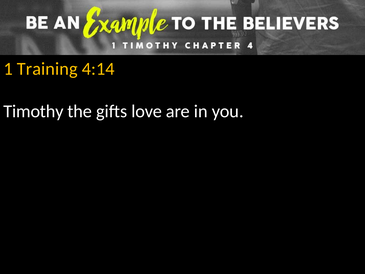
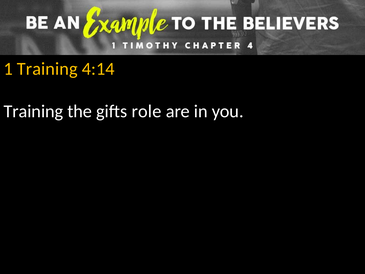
Timothy at (33, 111): Timothy -> Training
love: love -> role
